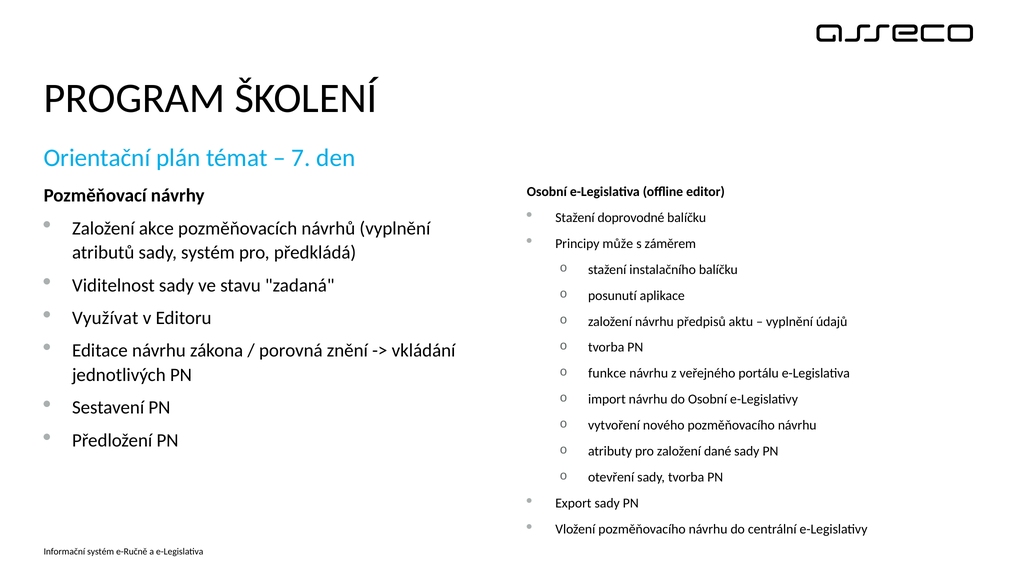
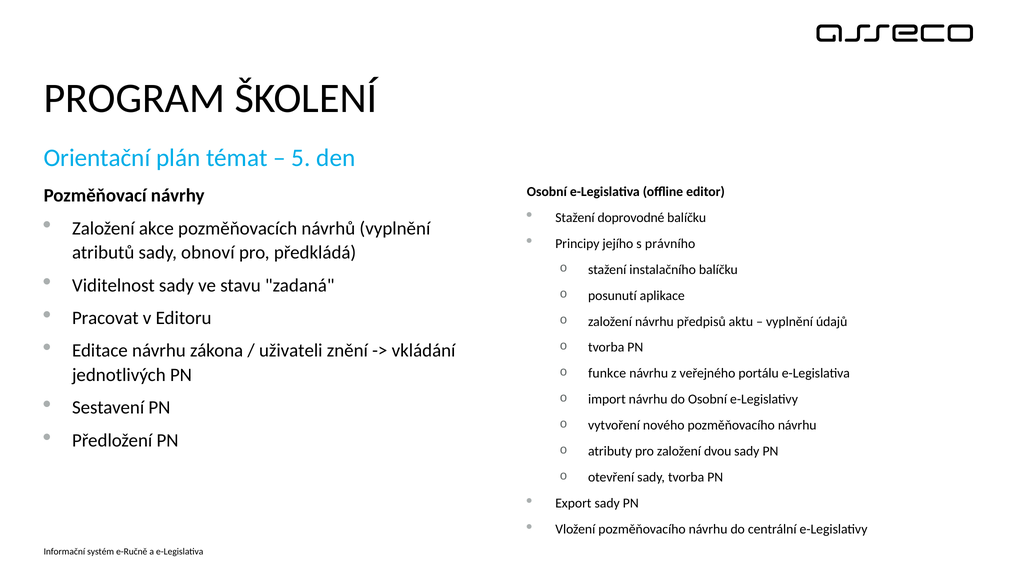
7: 7 -> 5
může: může -> jejího
záměrem: záměrem -> právního
sady systém: systém -> obnoví
Využívat: Využívat -> Pracovat
porovná: porovná -> uživateli
dané: dané -> dvou
